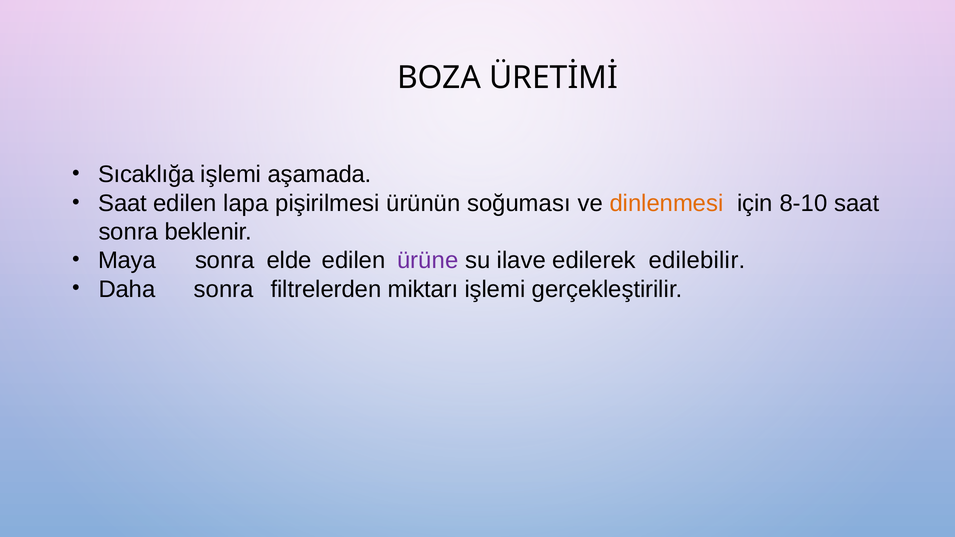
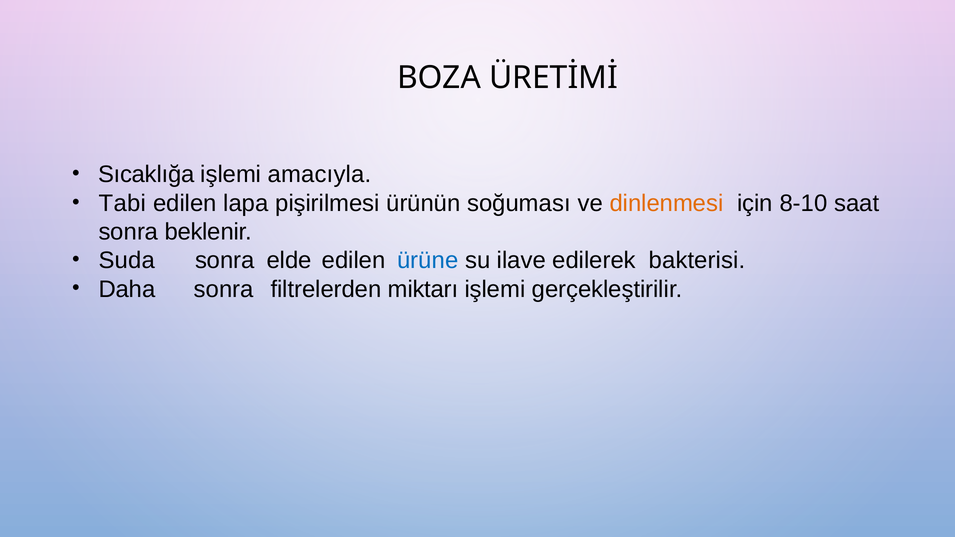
aşamada: aşamada -> amacıyla
Saat at (123, 203): Saat -> Tabi
Maya: Maya -> Suda
ürüne colour: purple -> blue
edilebilir: edilebilir -> bakterisi
